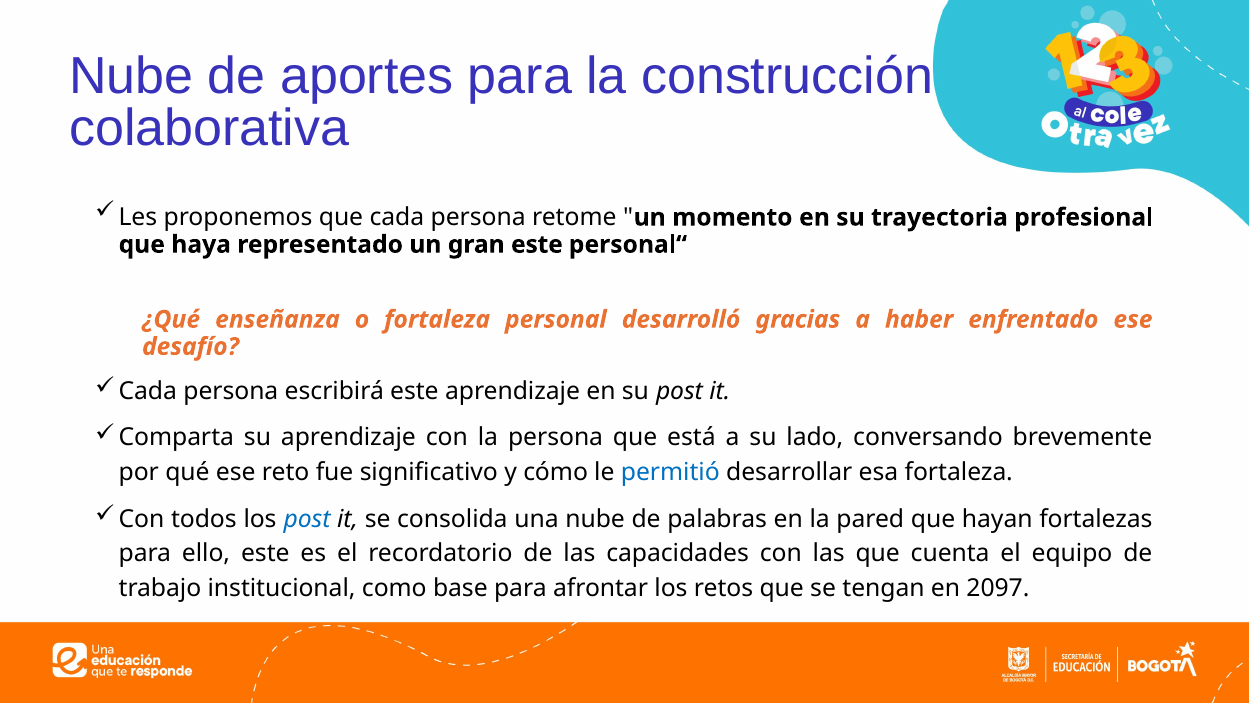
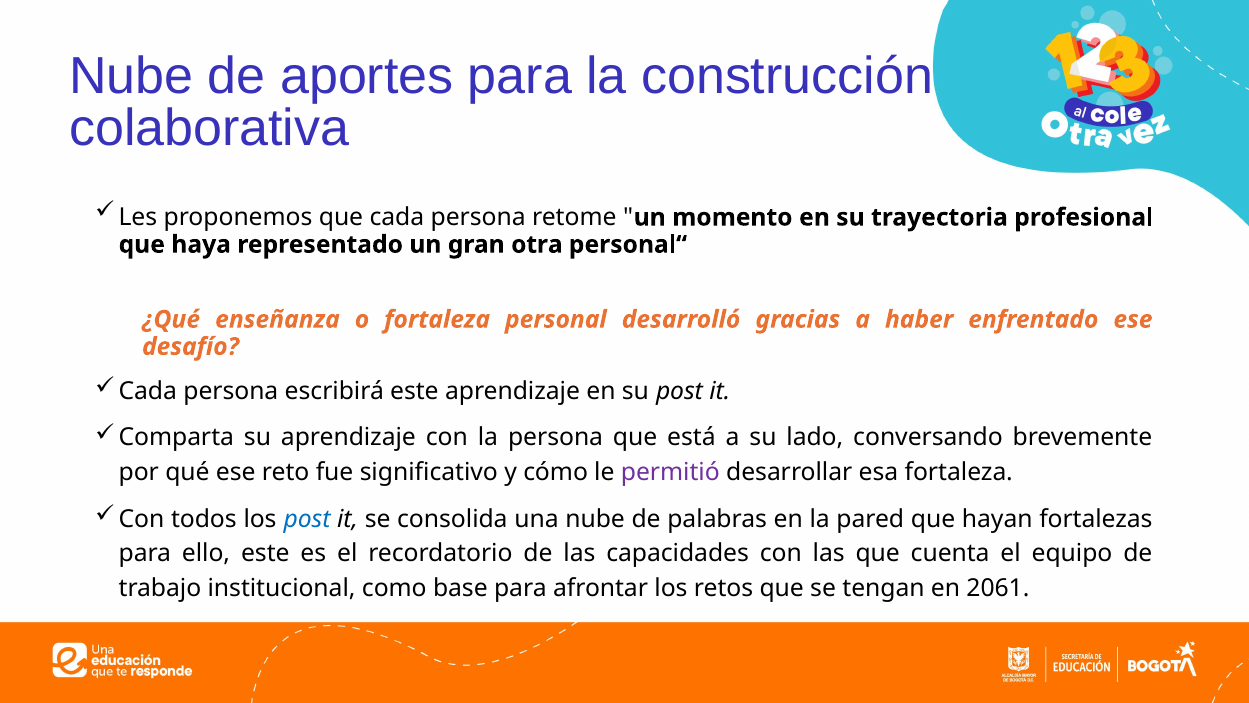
gran este: este -> otra
permitió colour: blue -> purple
2097: 2097 -> 2061
